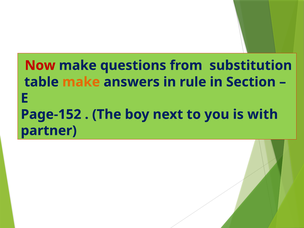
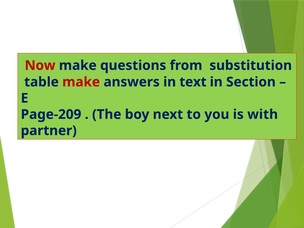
make at (81, 82) colour: orange -> red
rule: rule -> text
Page-152: Page-152 -> Page-209
